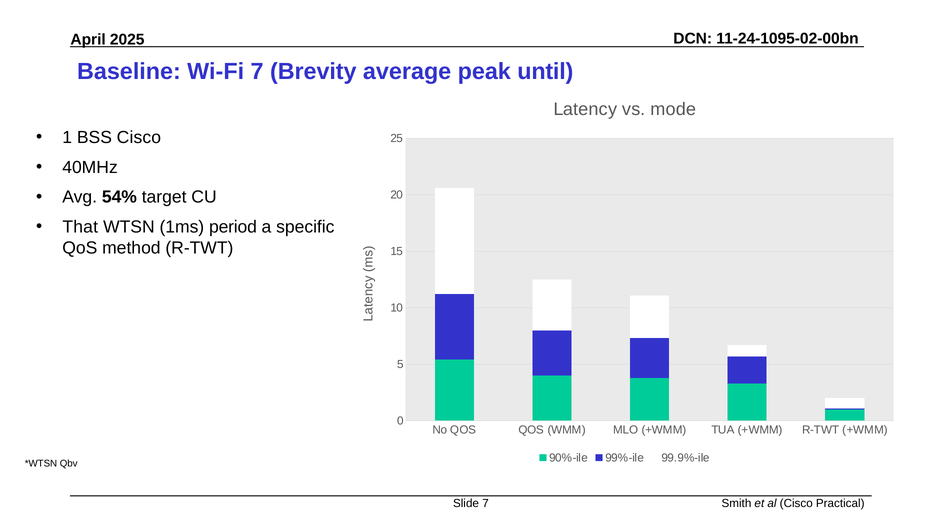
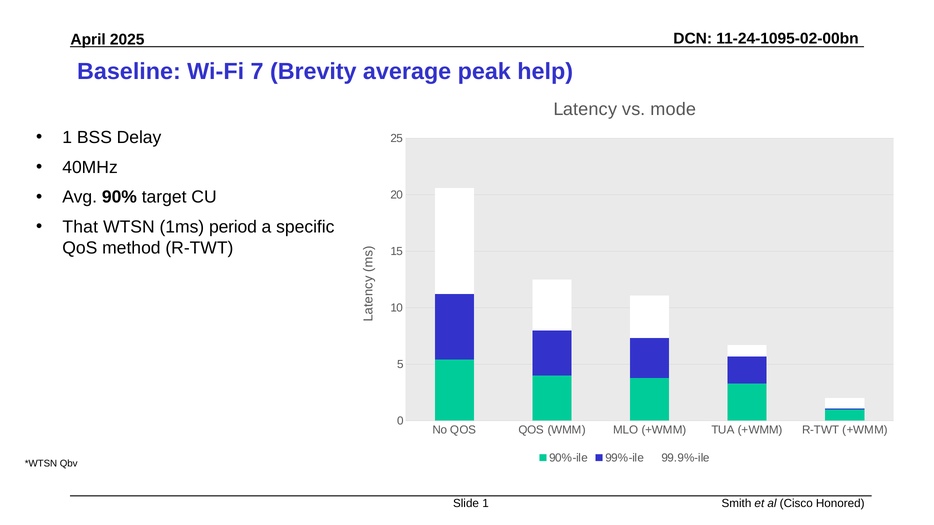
until: until -> help
BSS Cisco: Cisco -> Delay
54%: 54% -> 90%
Slide 7: 7 -> 1
Practical: Practical -> Honored
